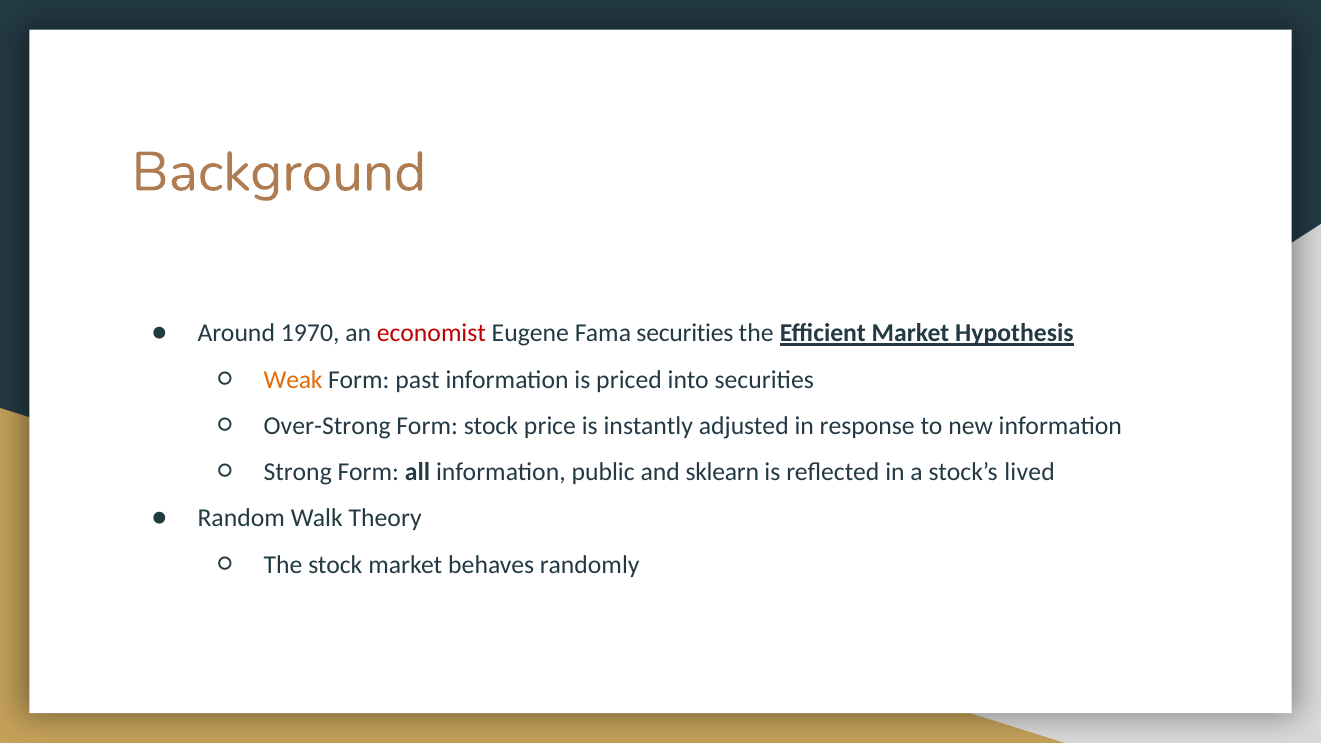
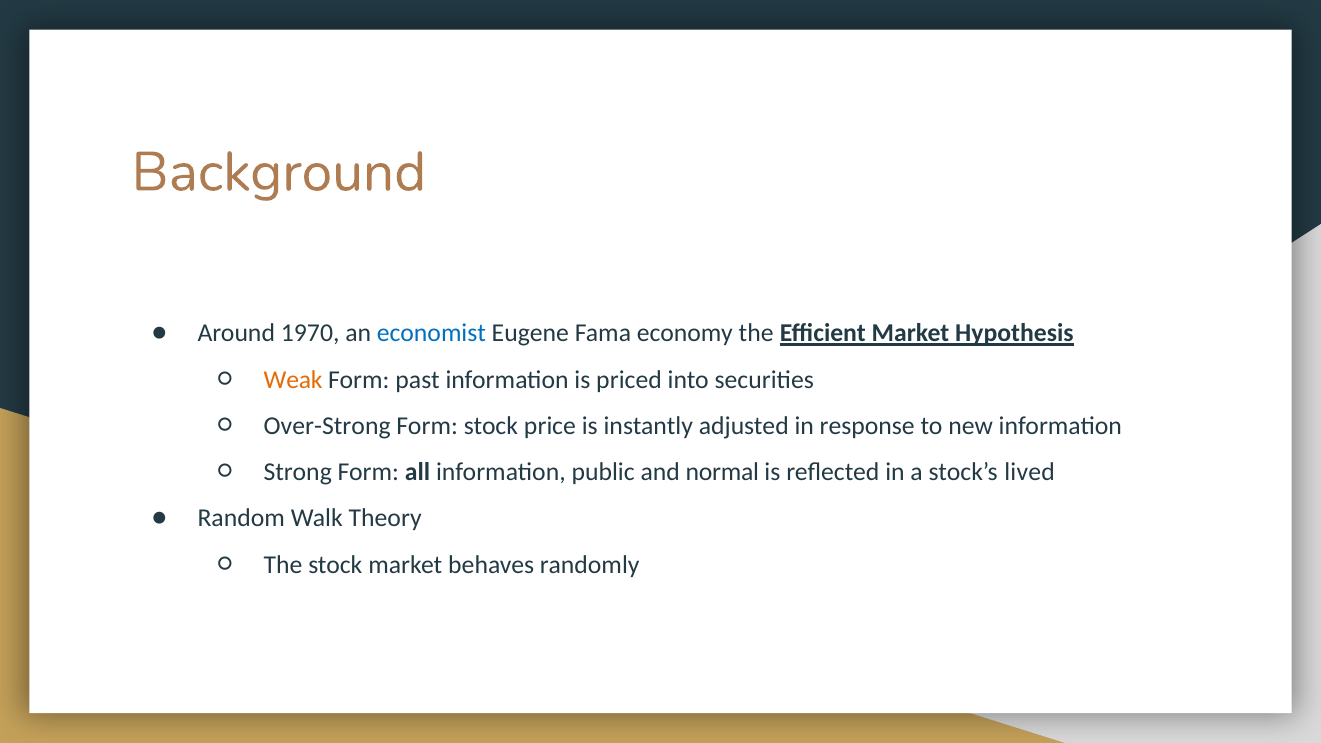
economist colour: red -> blue
Fama securities: securities -> economy
sklearn: sklearn -> normal
